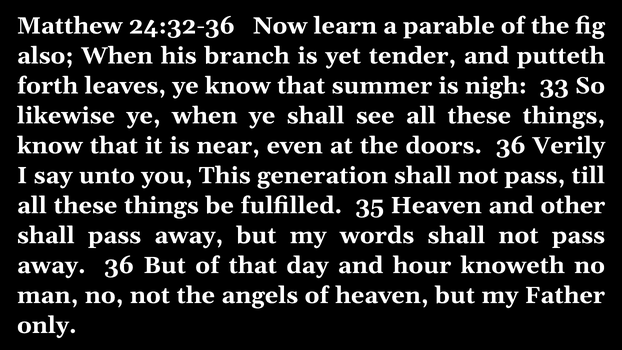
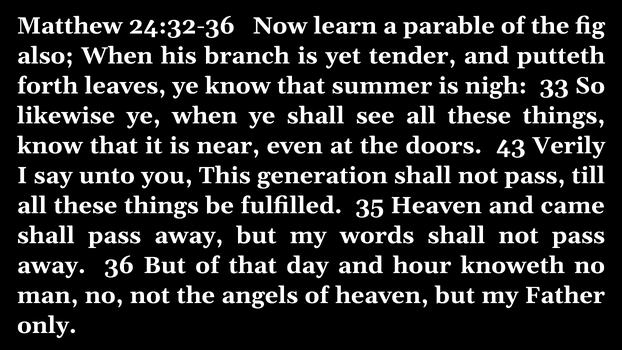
doors 36: 36 -> 43
other: other -> came
